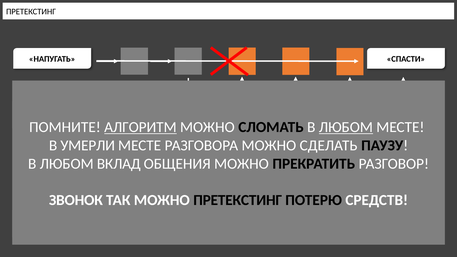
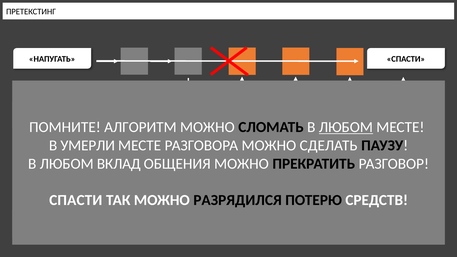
АЛГОРИТМ underline: present -> none
ЗВОНОК at (76, 200): ЗВОНОК -> СПАСТИ
МОЖНО ПРЕТЕКСТИНГ: ПРЕТЕКСТИНГ -> РАЗРЯДИЛСЯ
